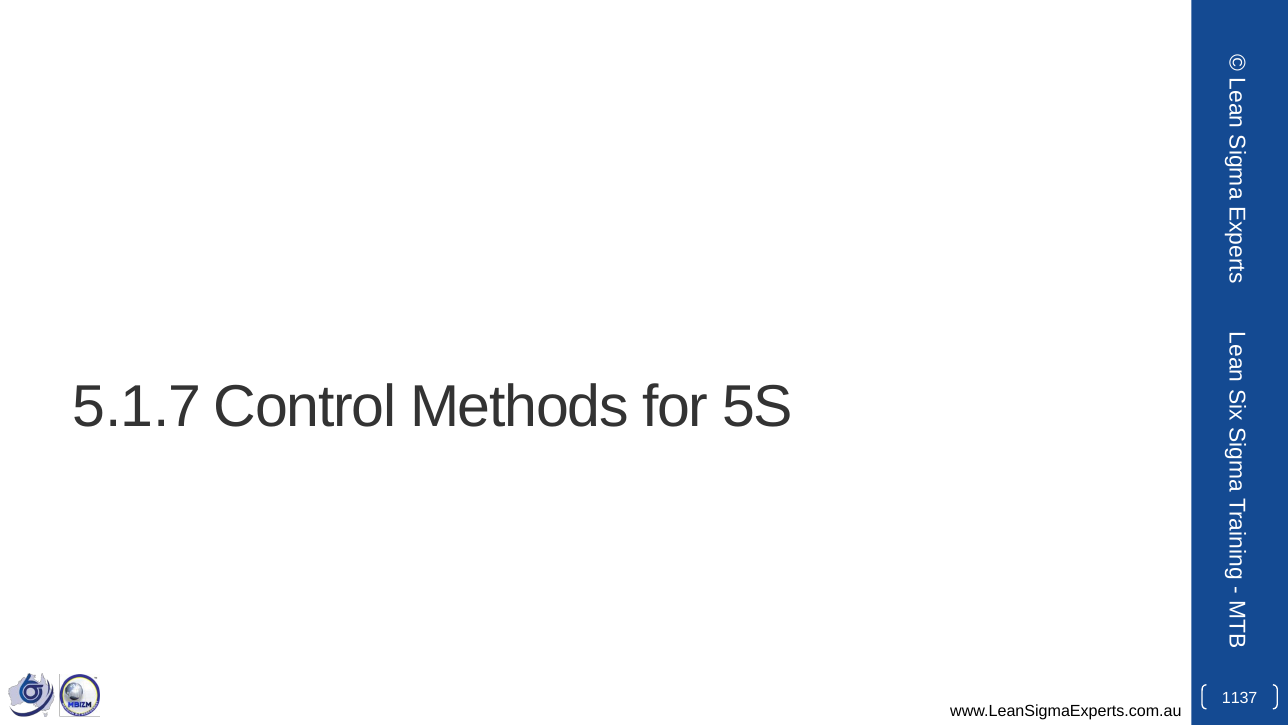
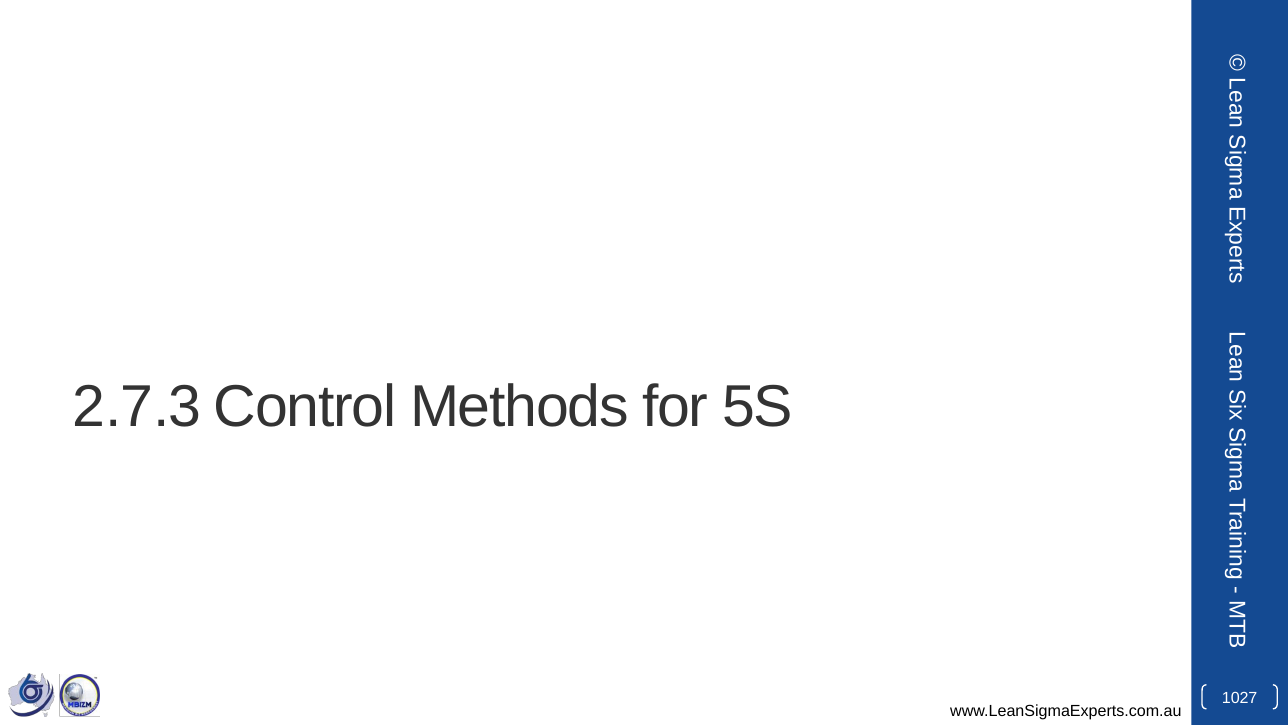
5.1.7: 5.1.7 -> 2.7.3
1137: 1137 -> 1027
